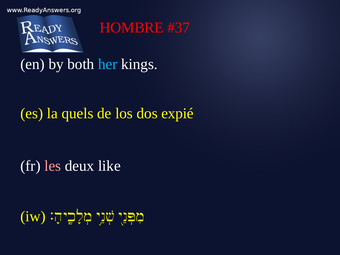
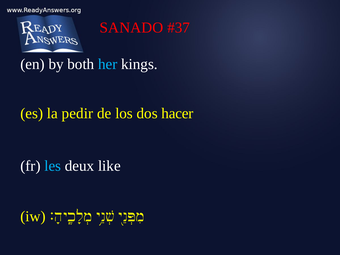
HOMBRE: HOMBRE -> SANADO
quels: quels -> pedir
expié: expié -> hacer
les colour: pink -> light blue
